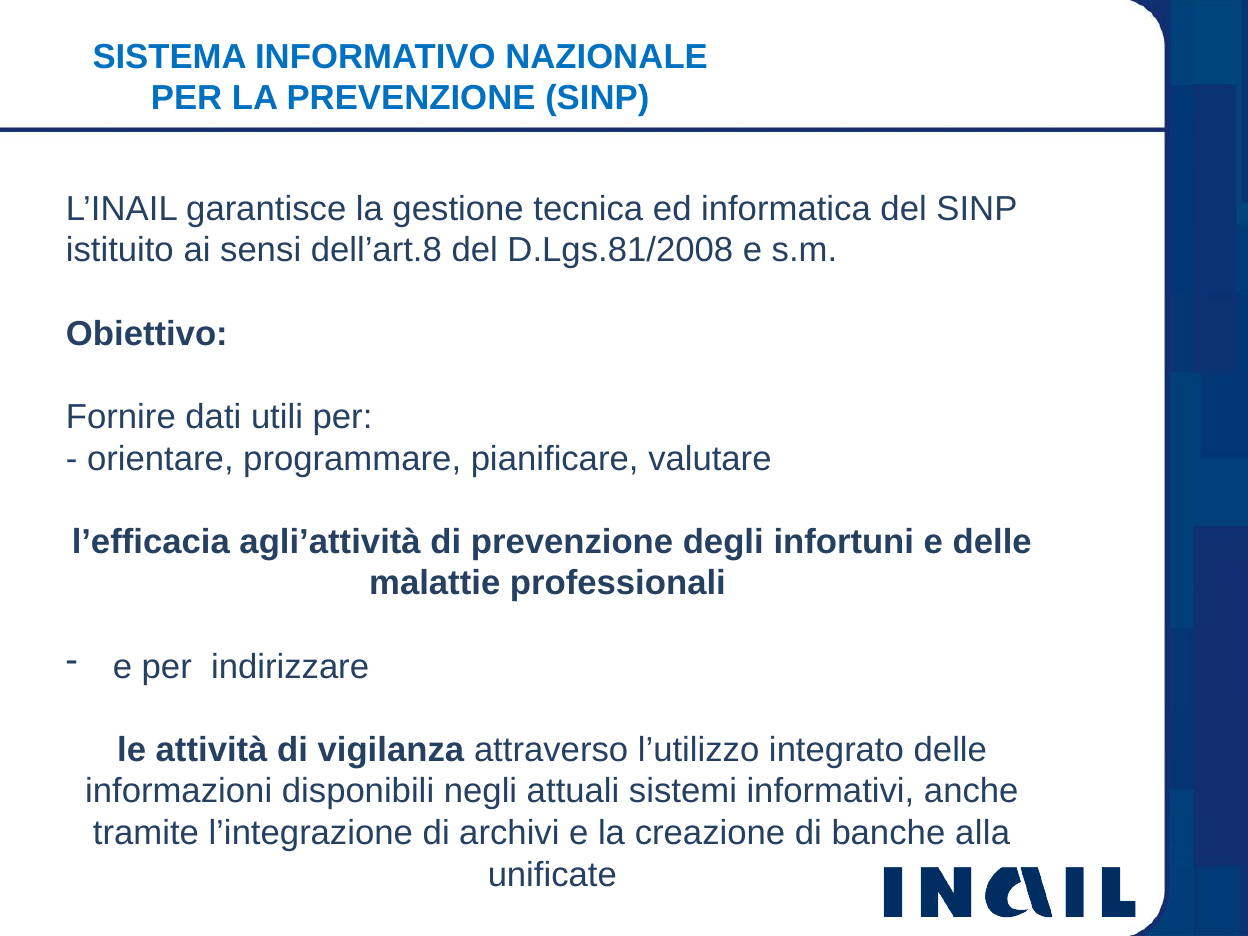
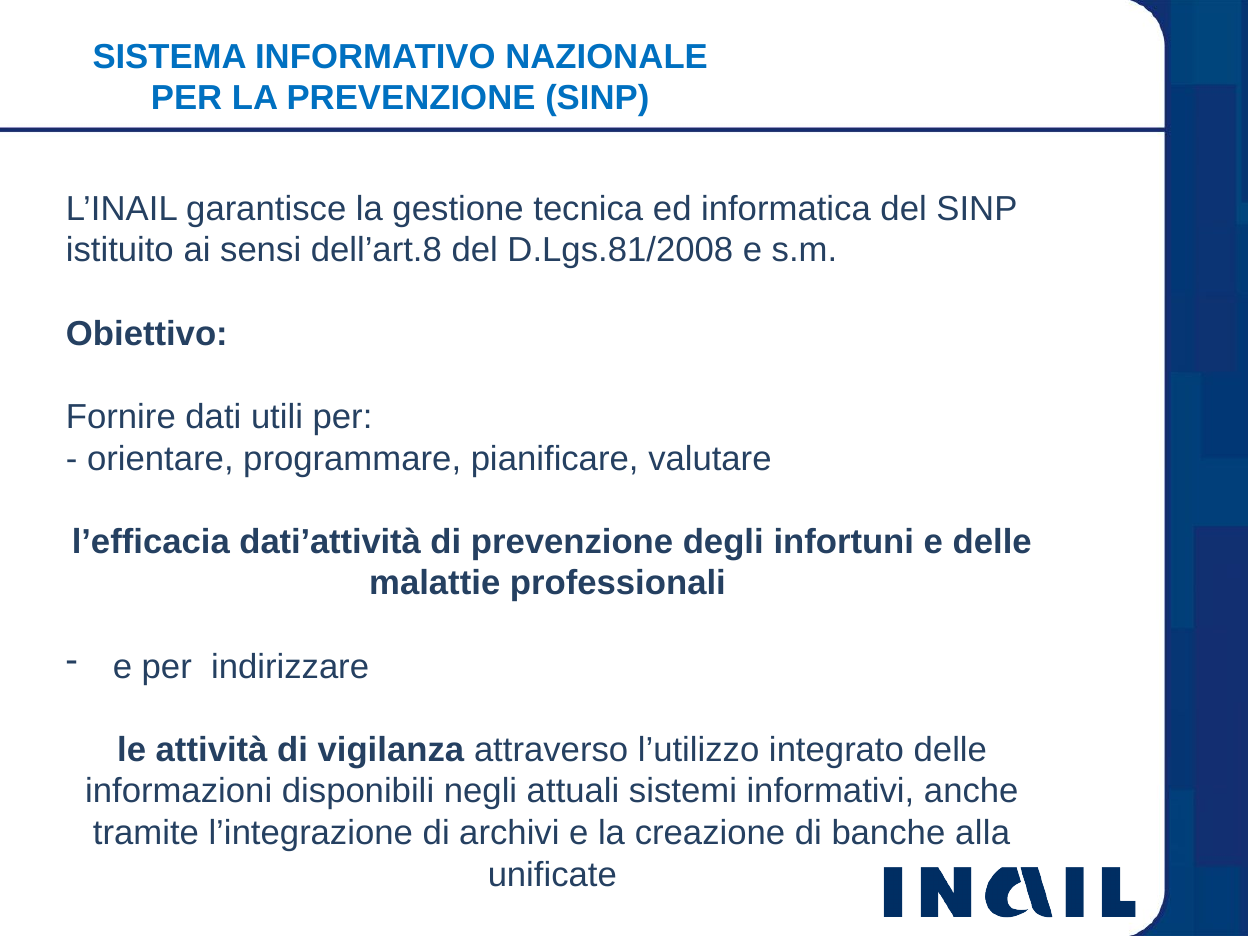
agli’attività: agli’attività -> dati’attività
